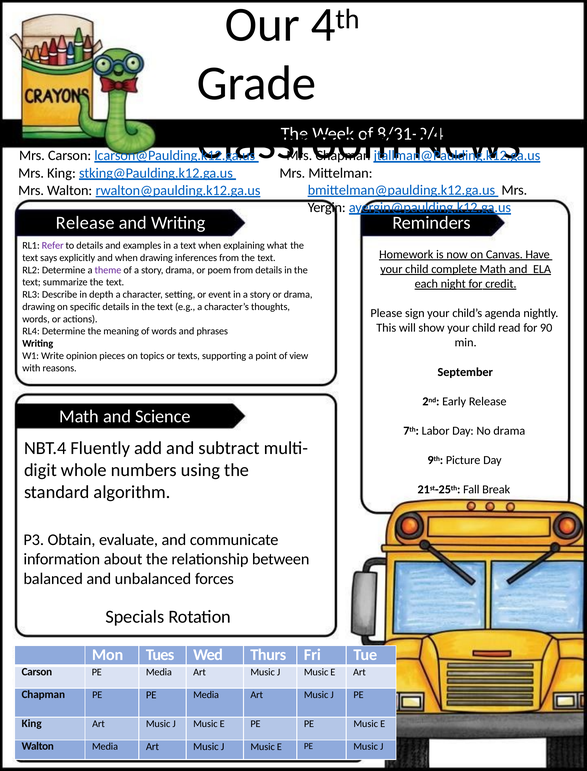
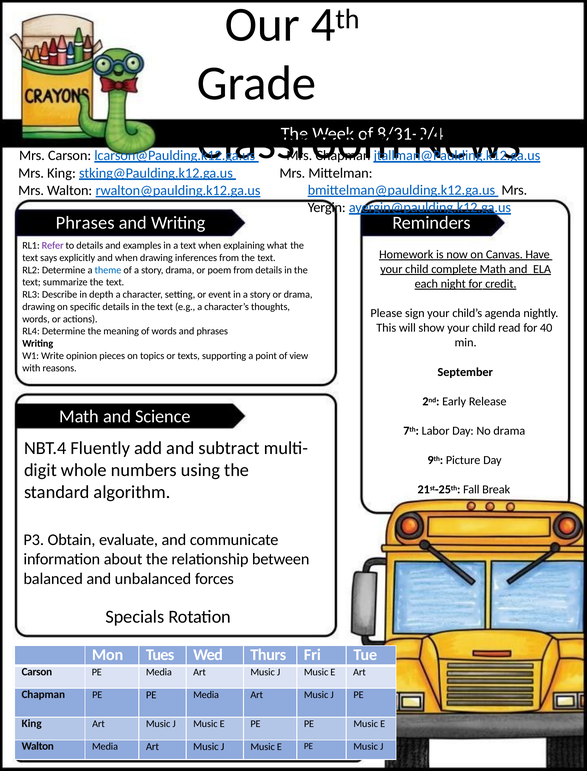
Release at (85, 223): Release -> Phrases
theme colour: purple -> blue
90: 90 -> 40
